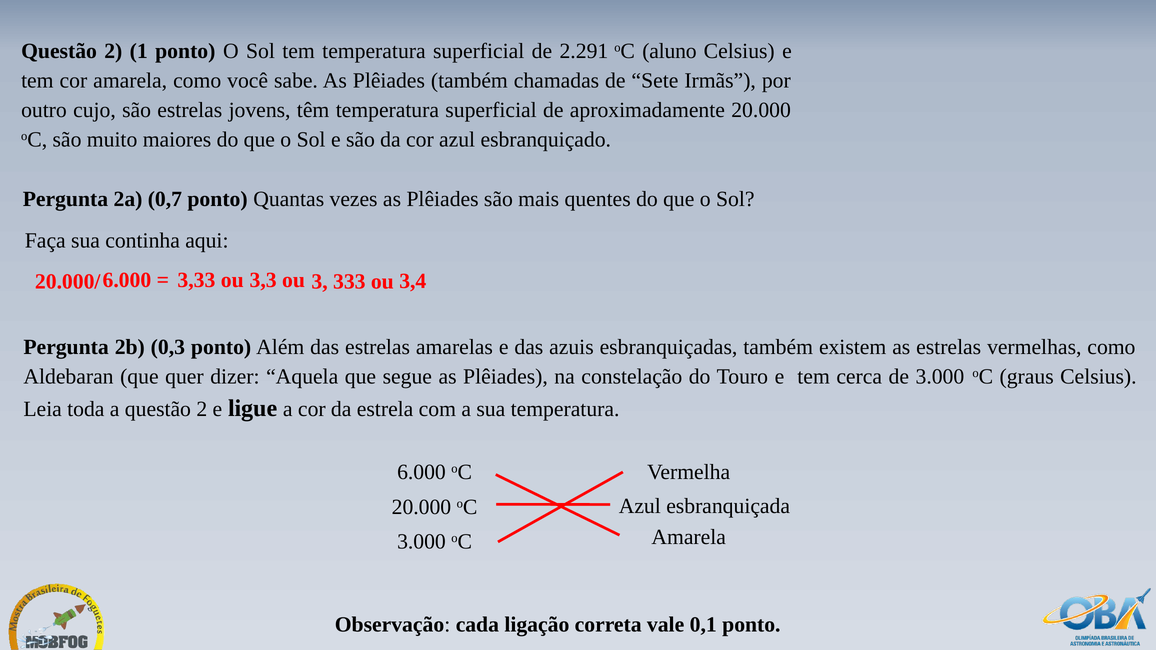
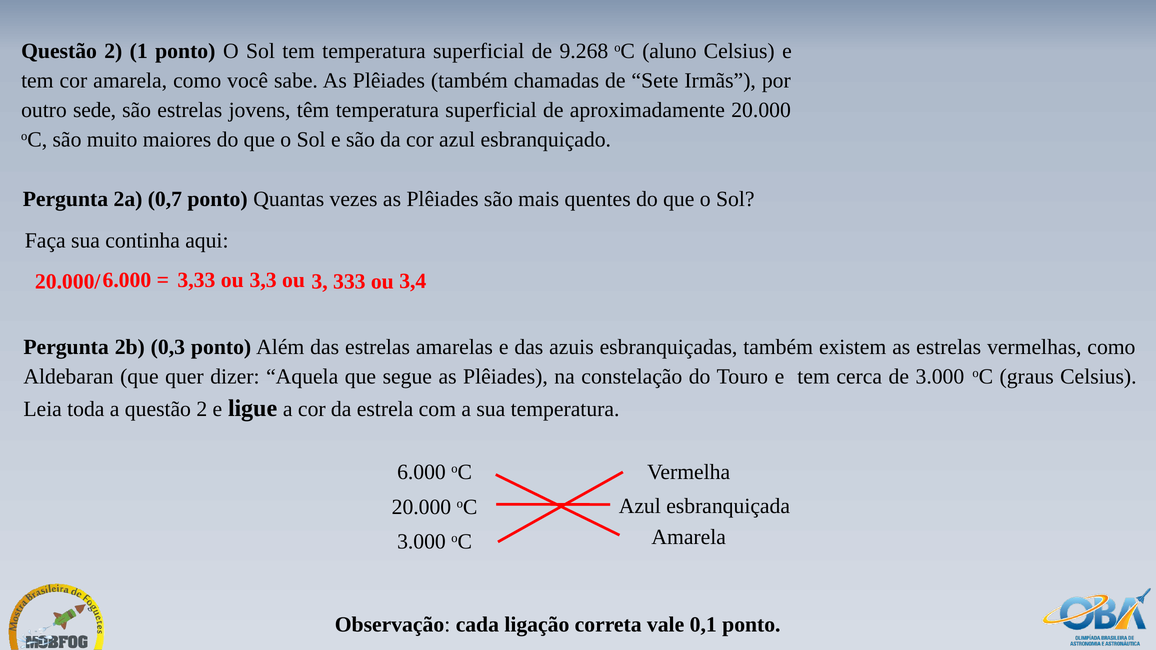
2.291: 2.291 -> 9.268
cujo: cujo -> sede
